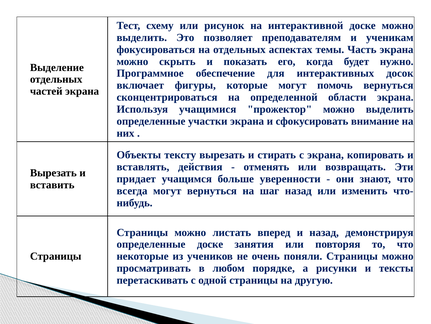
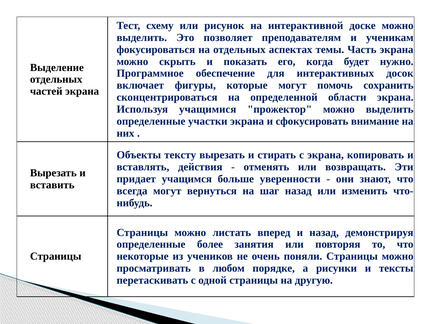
помочь вернуться: вернуться -> сохранить
определенные доске: доске -> более
